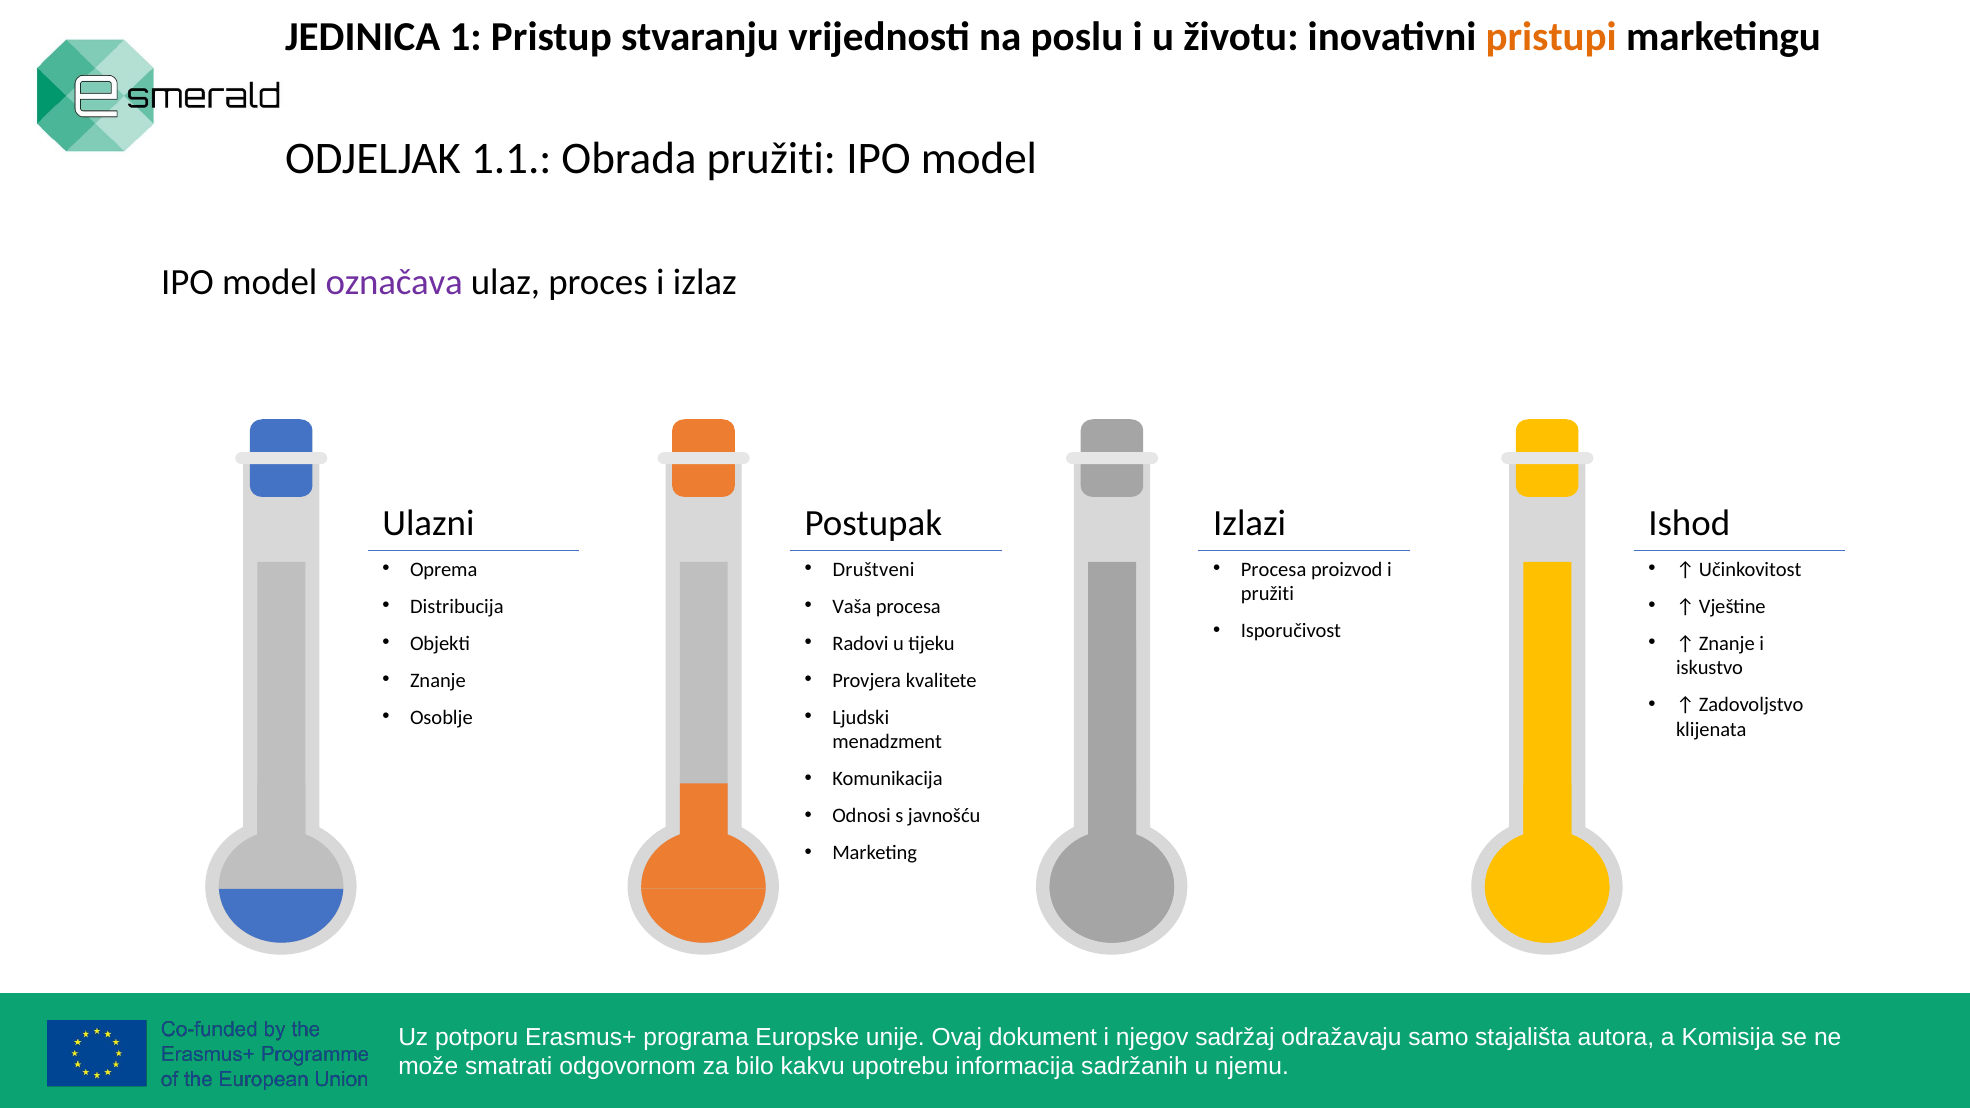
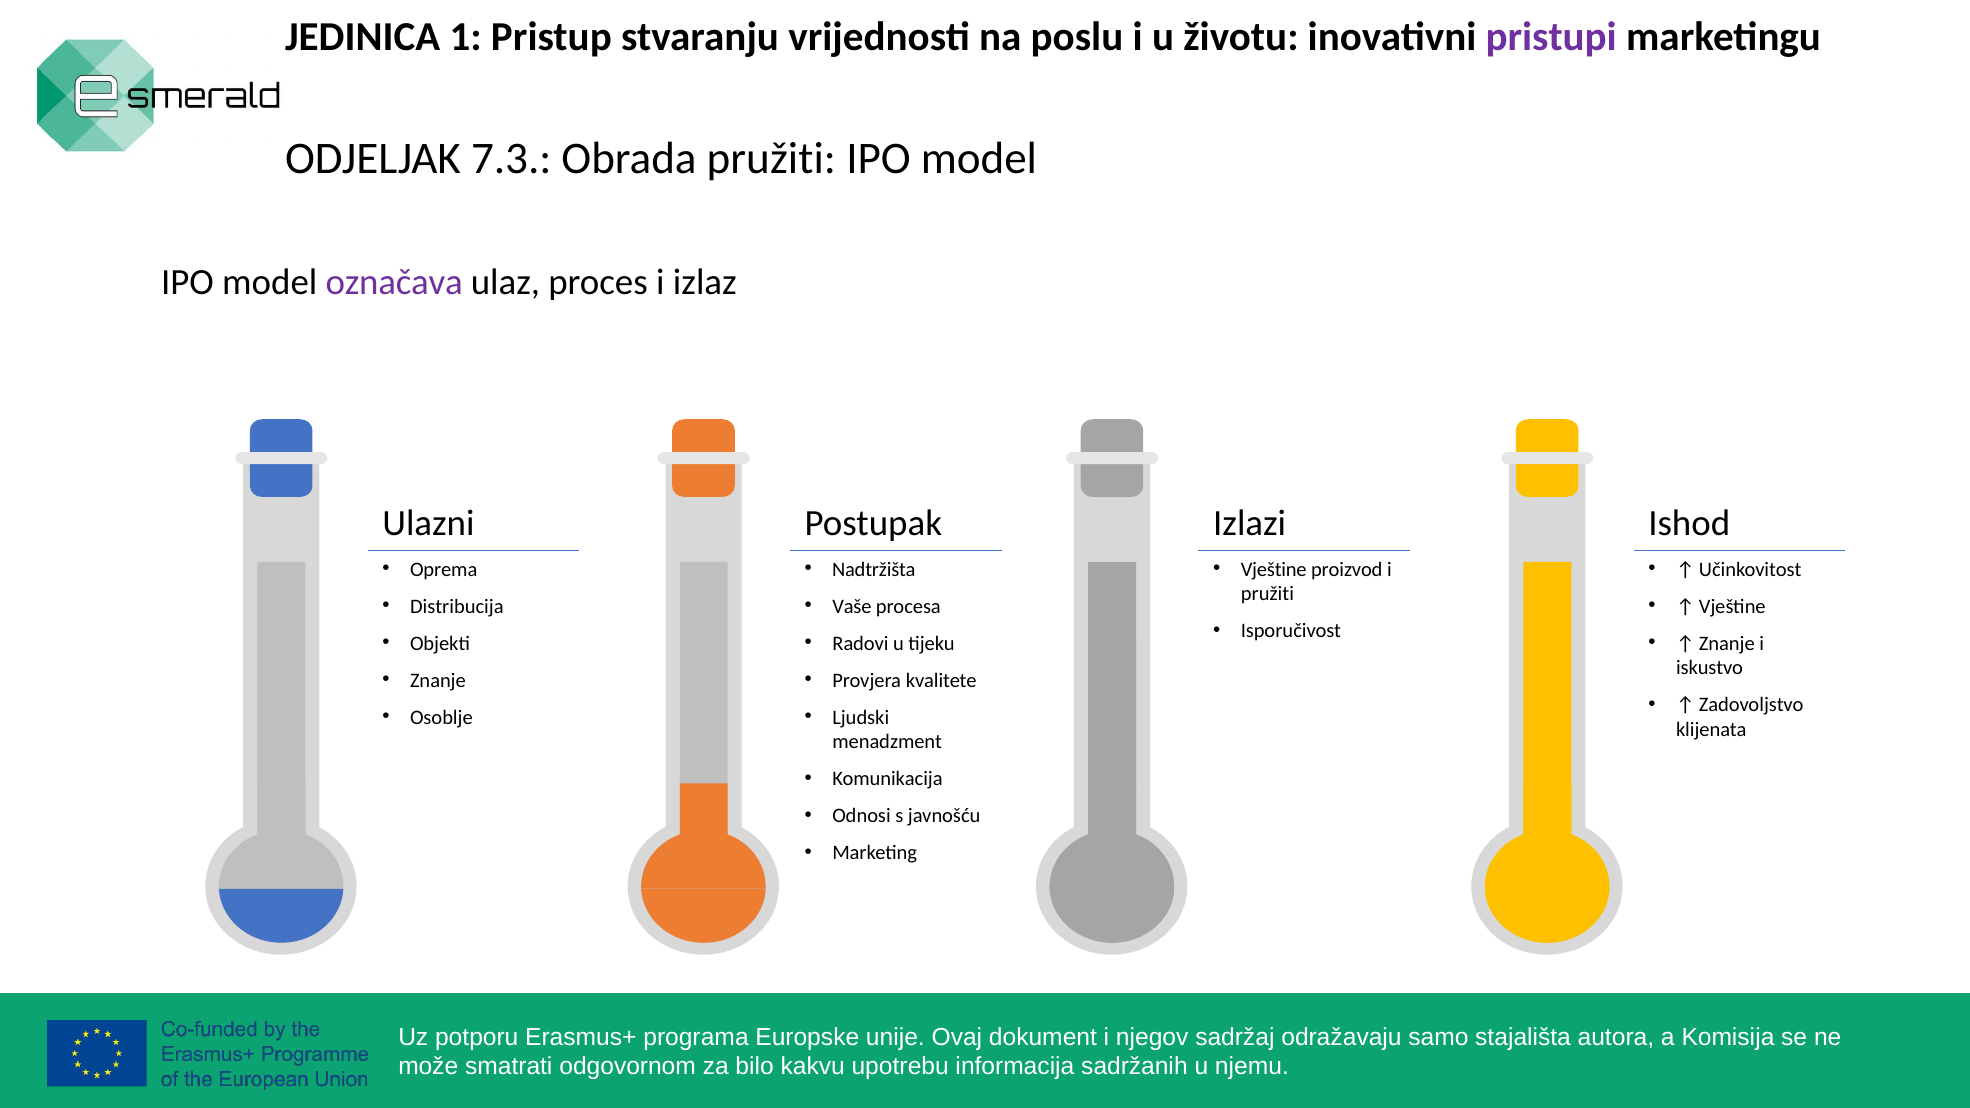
pristupi colour: orange -> purple
1.1: 1.1 -> 7.3
Društveni: Društveni -> Nadtržišta
Procesa at (1274, 569): Procesa -> Vještine
Vaša: Vaša -> Vaše
